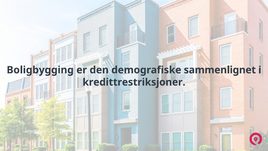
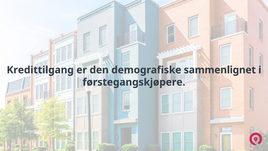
Boligbygging: Boligbygging -> Kredittilgang
kredittrestriksjoner: kredittrestriksjoner -> førstegangskjøpere
